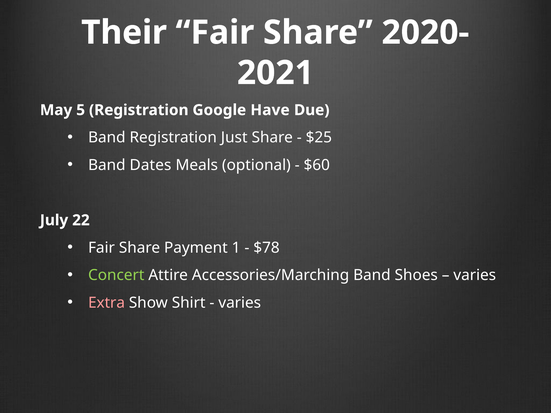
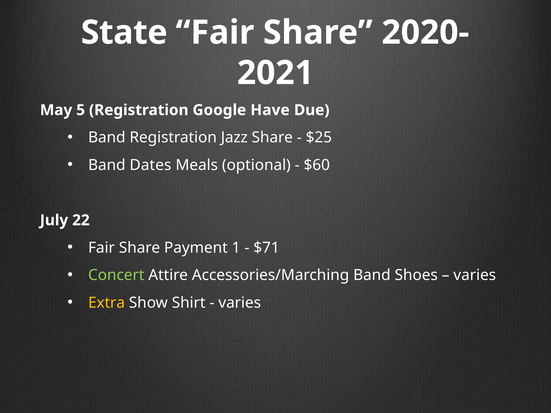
Their: Their -> State
Just: Just -> Jazz
$78: $78 -> $71
Extra colour: pink -> yellow
